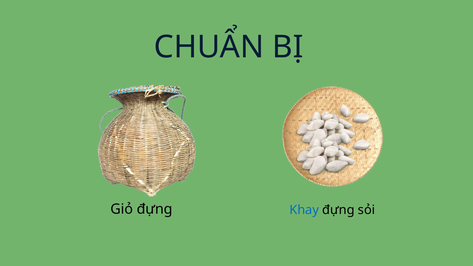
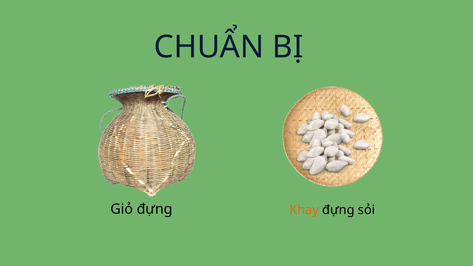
Khay colour: blue -> orange
